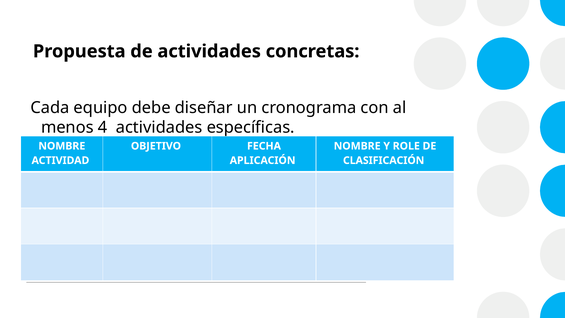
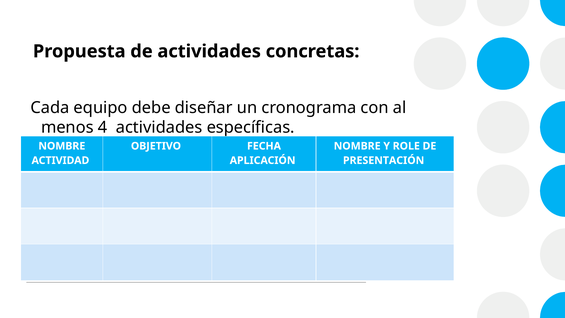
CLASIFICACIÓN: CLASIFICACIÓN -> PRESENTACIÓN
